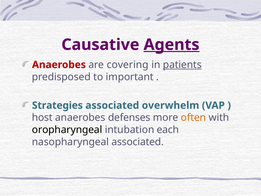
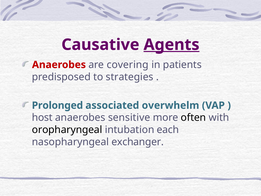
patients underline: present -> none
important: important -> strategies
Strategies: Strategies -> Prolonged
defenses: defenses -> sensitive
often colour: orange -> black
nasopharyngeal associated: associated -> exchanger
